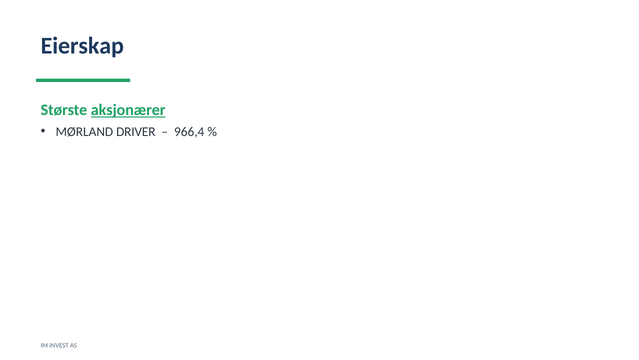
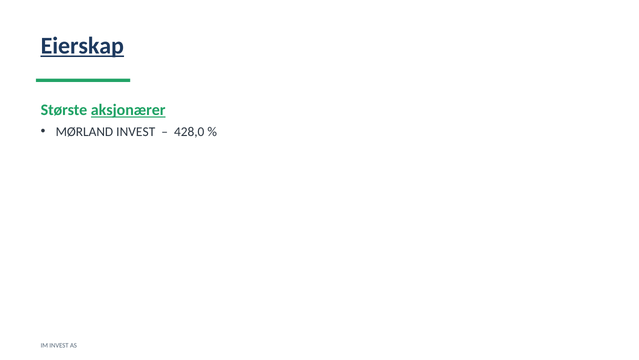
Eierskap underline: none -> present
MØRLAND DRIVER: DRIVER -> INVEST
966,4: 966,4 -> 428,0
